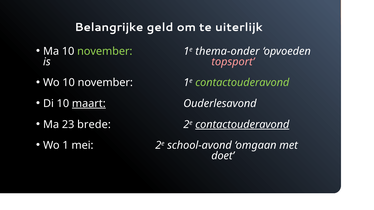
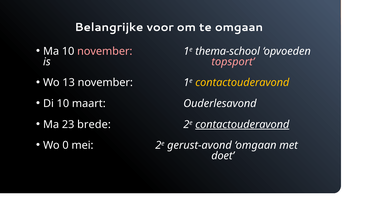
geld: geld -> voor
te uiterlijk: uiterlijk -> omgaan
november at (105, 51) colour: light green -> pink
thema-onder: thema-onder -> thema-school
Wo 10: 10 -> 13
contactouderavond at (242, 83) colour: light green -> yellow
maart underline: present -> none
1: 1 -> 0
school-avond: school-avond -> gerust-avond
